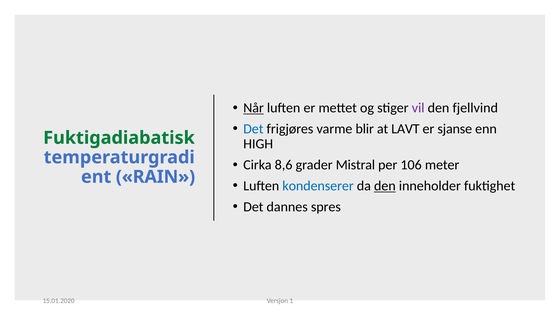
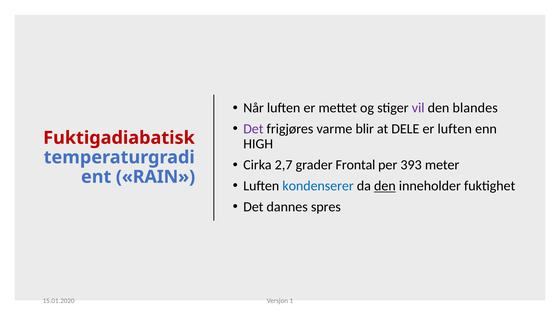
Når underline: present -> none
fjellvind: fjellvind -> blandes
Det at (253, 129) colour: blue -> purple
LAVT: LAVT -> DELE
er sjanse: sjanse -> luften
Fuktigadiabatisk colour: green -> red
8,6: 8,6 -> 2,7
Mistral: Mistral -> Frontal
106: 106 -> 393
